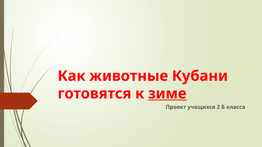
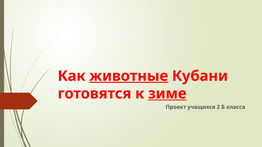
животные underline: none -> present
